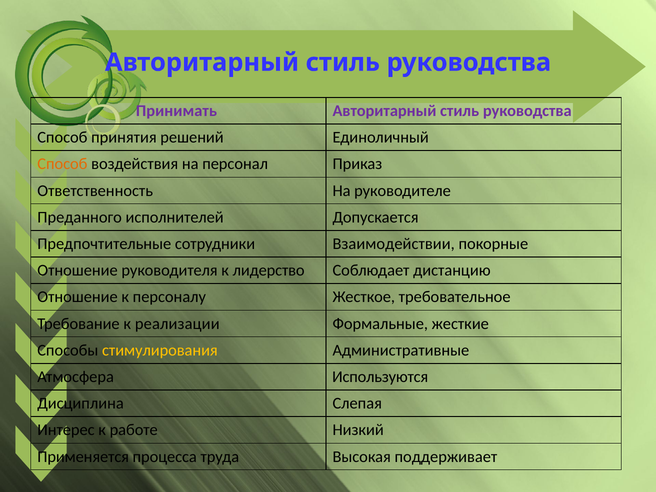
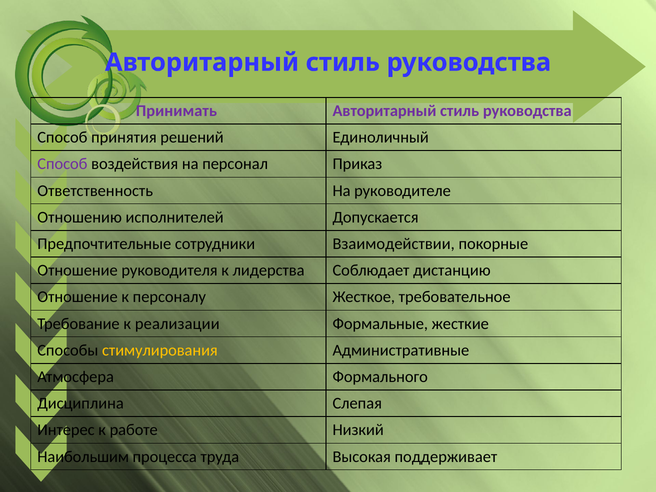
Способ at (62, 164) colour: orange -> purple
Преданного: Преданного -> Отношению
лидерство: лидерство -> лидерства
Используются: Используются -> Формального
Применяется: Применяется -> Наибольшим
